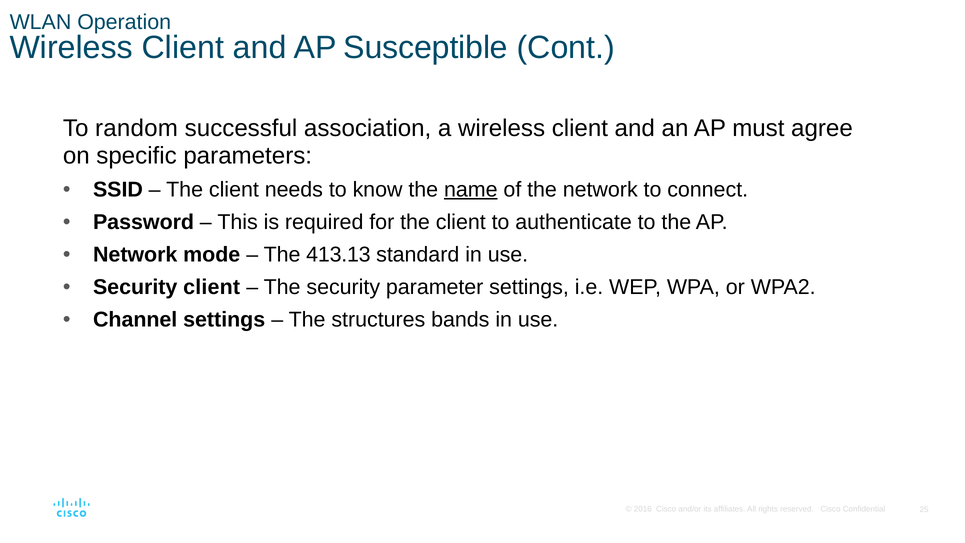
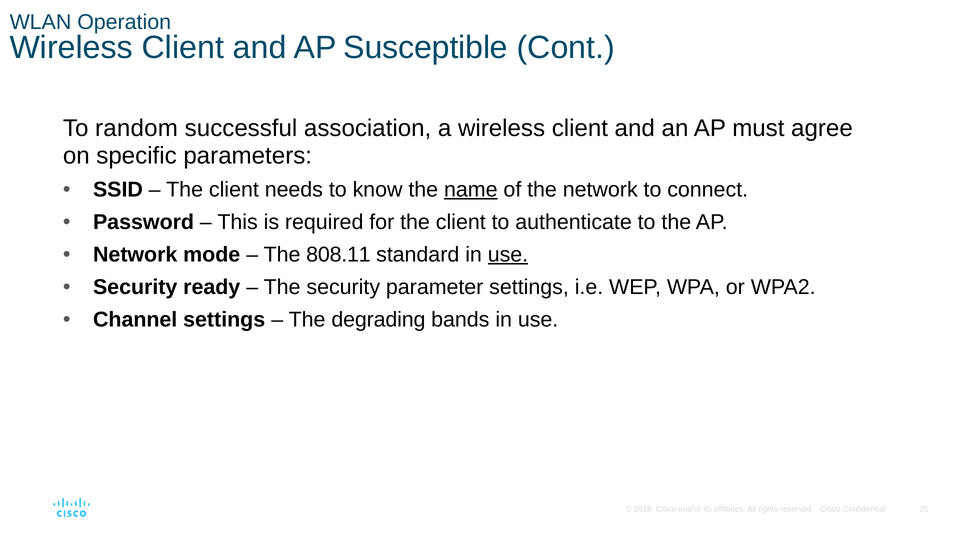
413.13: 413.13 -> 808.11
use at (508, 255) underline: none -> present
Security client: client -> ready
structures: structures -> degrading
